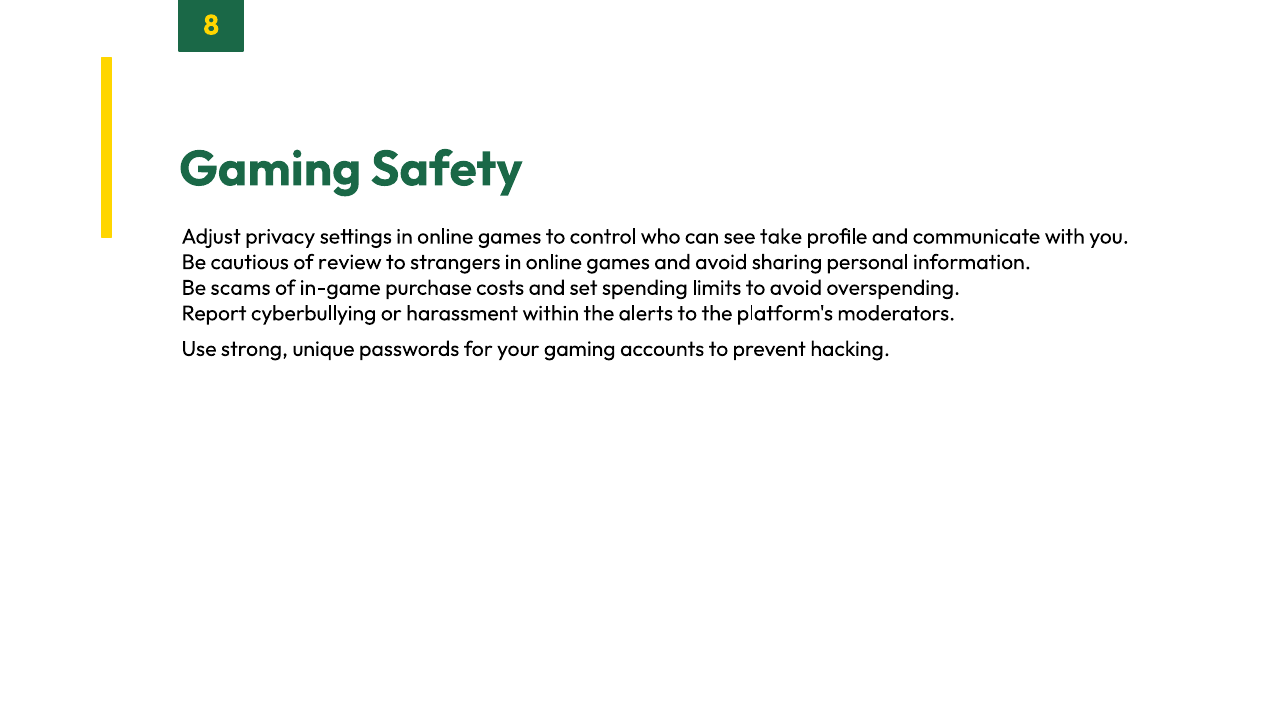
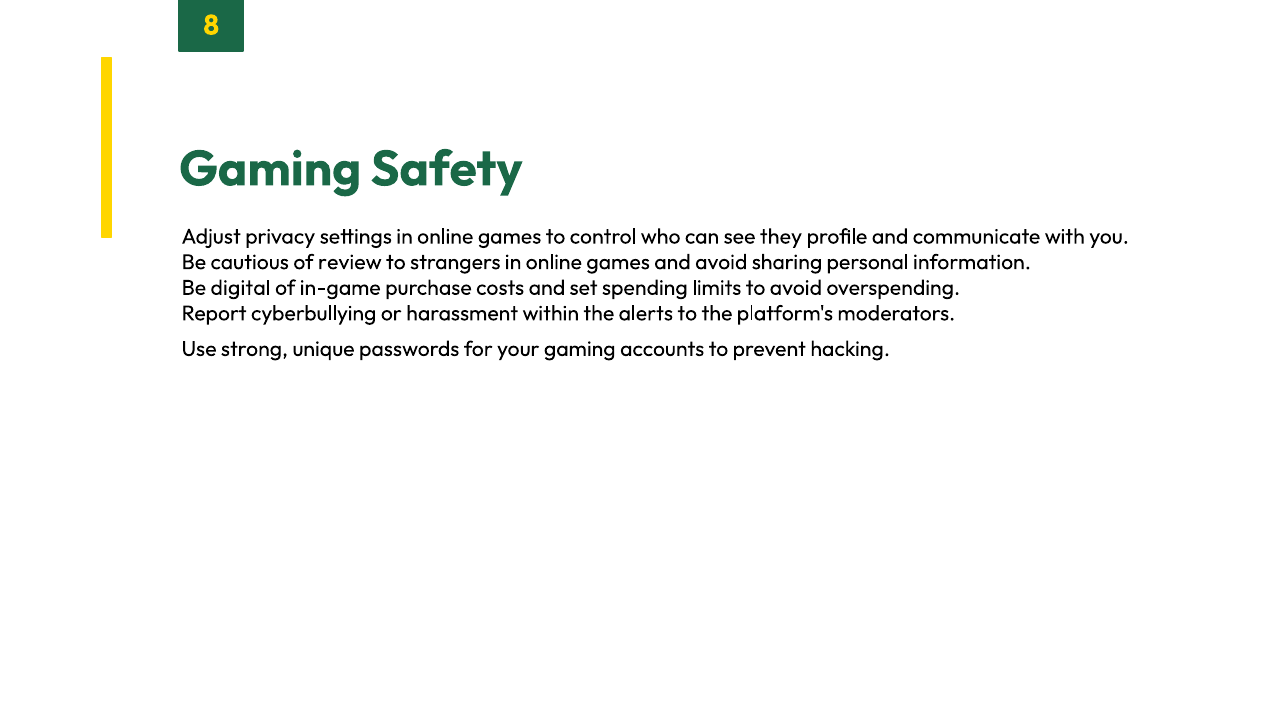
take: take -> they
scams: scams -> digital
